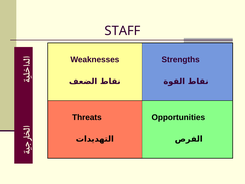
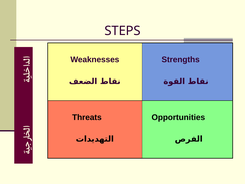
STAFF: STAFF -> STEPS
